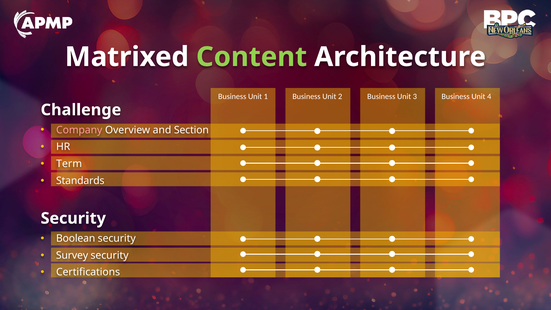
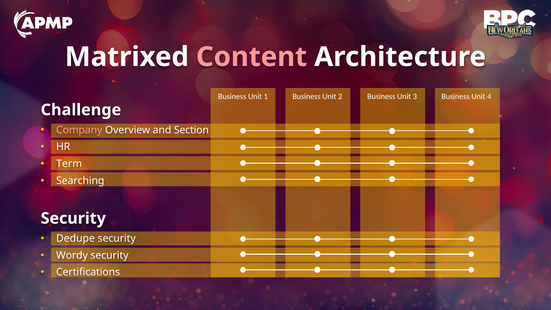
Content colour: light green -> pink
Standards: Standards -> Searching
Boolean: Boolean -> Dedupe
Survey: Survey -> Wordy
